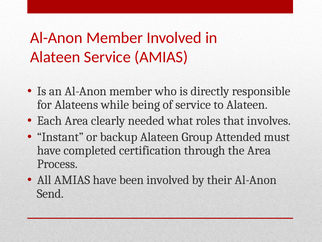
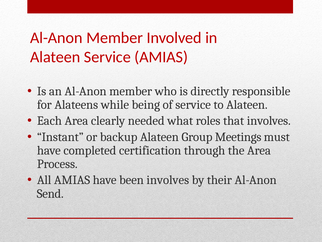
Attended: Attended -> Meetings
been involved: involved -> involves
